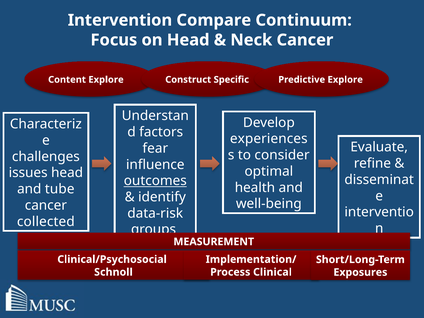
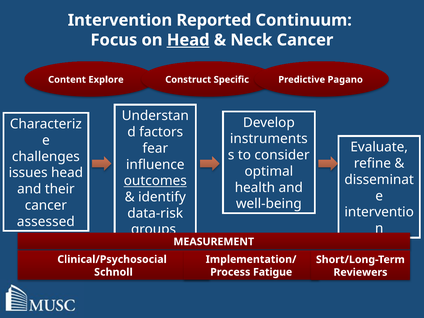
Compare: Compare -> Reported
Head at (188, 40) underline: none -> present
Predictive Explore: Explore -> Pagano
experiences: experiences -> instruments
tube: tube -> their
collected: collected -> assessed
Clinical: Clinical -> Fatigue
Exposures: Exposures -> Reviewers
